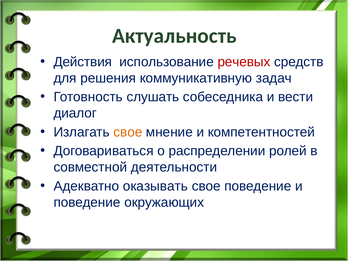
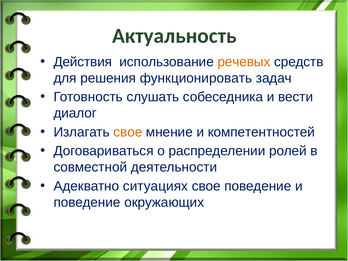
речевых colour: red -> orange
коммуникативную: коммуникативную -> функционировать
оказывать: оказывать -> ситуациях
